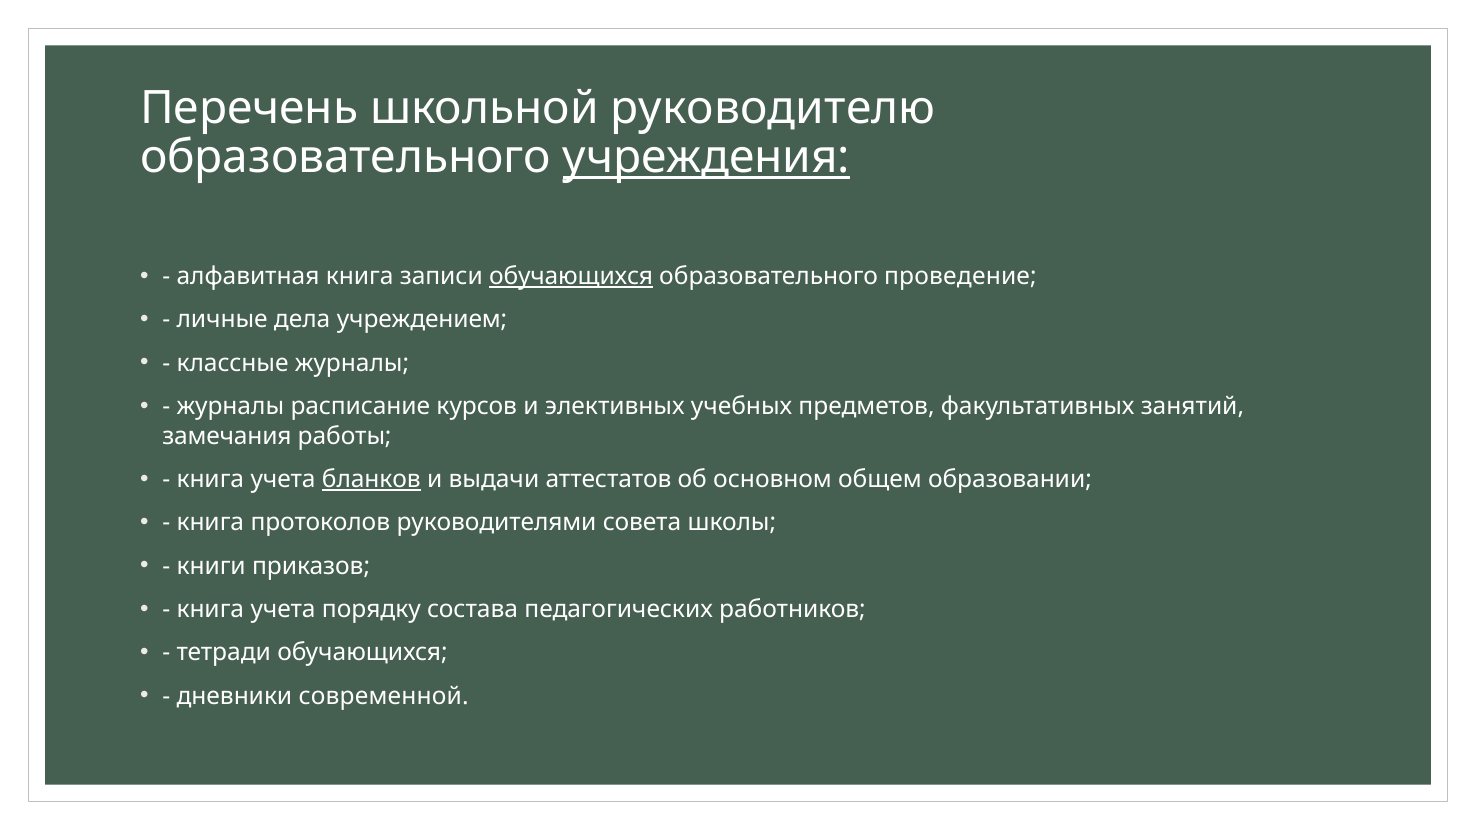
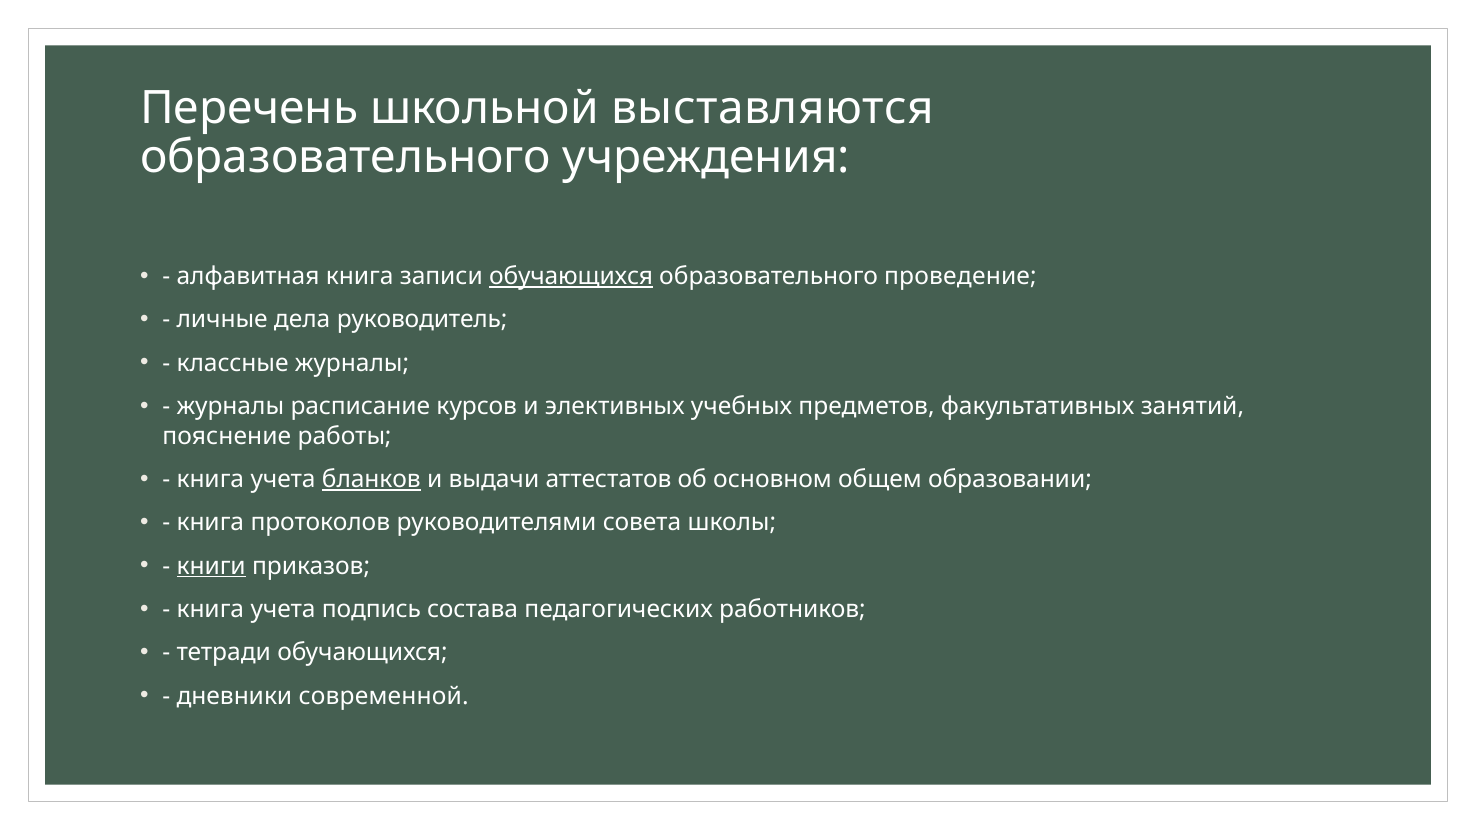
руководителю: руководителю -> выставляются
учреждения underline: present -> none
учреждением: учреждением -> руководитель
замечания: замечания -> пояснение
книги underline: none -> present
порядку: порядку -> подпись
